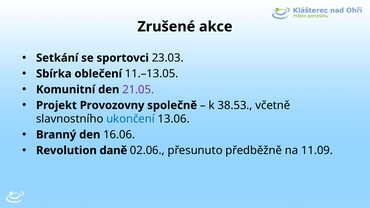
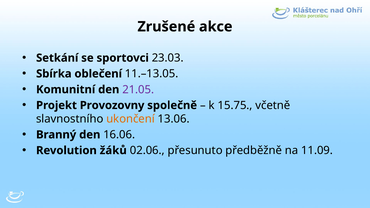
38.53: 38.53 -> 15.75
ukončení colour: blue -> orange
daně: daně -> žáků
